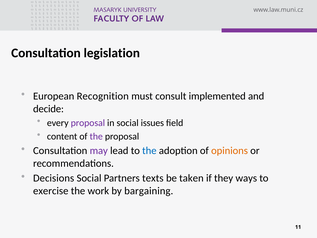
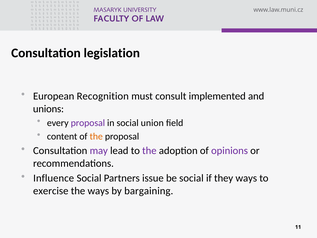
decide: decide -> unions
issues: issues -> union
the at (96, 136) colour: purple -> orange
the at (149, 151) colour: blue -> purple
opinions colour: orange -> purple
Decisions: Decisions -> Influence
texts: texts -> issue
be taken: taken -> social
the work: work -> ways
